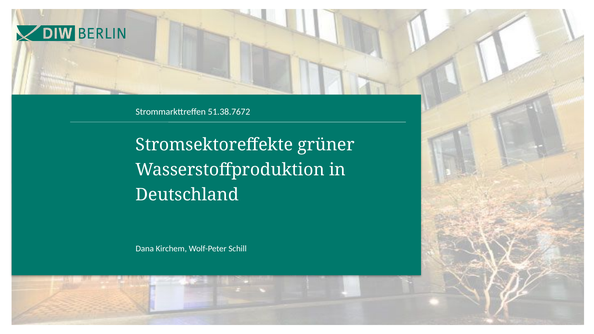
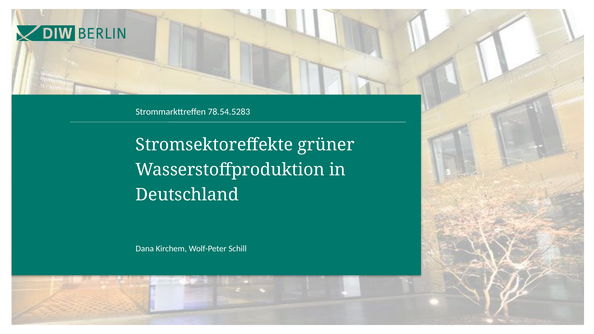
51.38.7672: 51.38.7672 -> 78.54.5283
